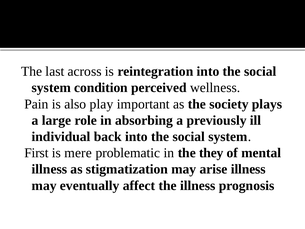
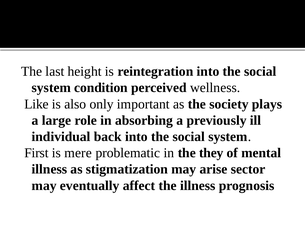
across: across -> height
Pain: Pain -> Like
play: play -> only
arise illness: illness -> sector
